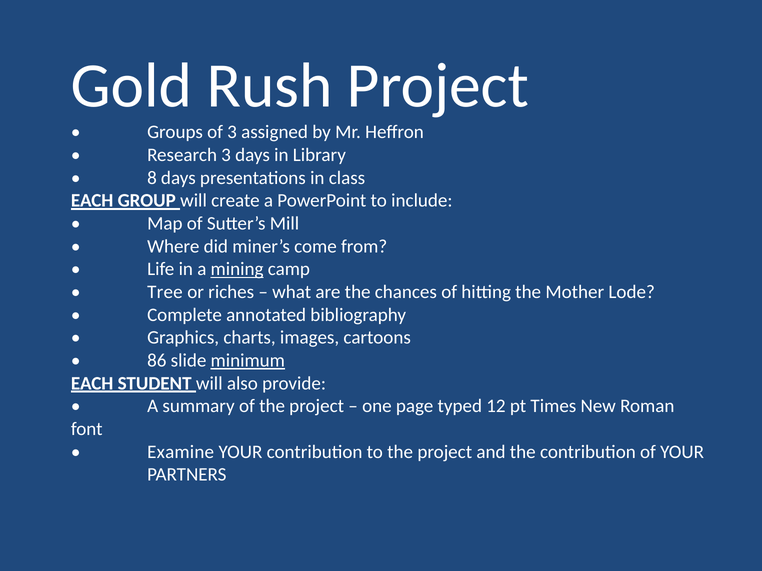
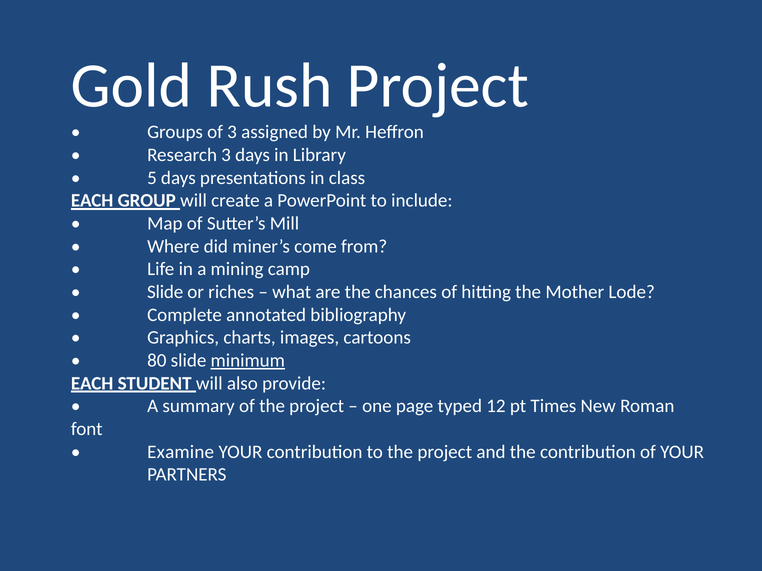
8: 8 -> 5
mining underline: present -> none
Tree at (165, 292): Tree -> Slide
86: 86 -> 80
